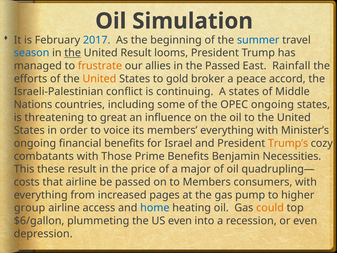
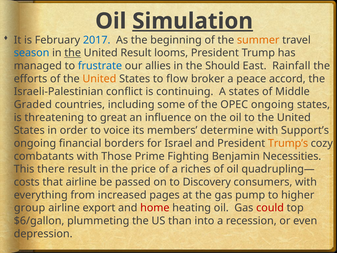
Simulation underline: none -> present
summer colour: blue -> orange
frustrate colour: orange -> blue
the Passed: Passed -> Should
gold: gold -> flow
Nations: Nations -> Graded
members everything: everything -> determine
Minister’s: Minister’s -> Support’s
financial benefits: benefits -> borders
Prime Benefits: Benefits -> Fighting
these: these -> there
major: major -> riches
to Members: Members -> Discovery
access: access -> export
home colour: blue -> red
could colour: orange -> red
US even: even -> than
